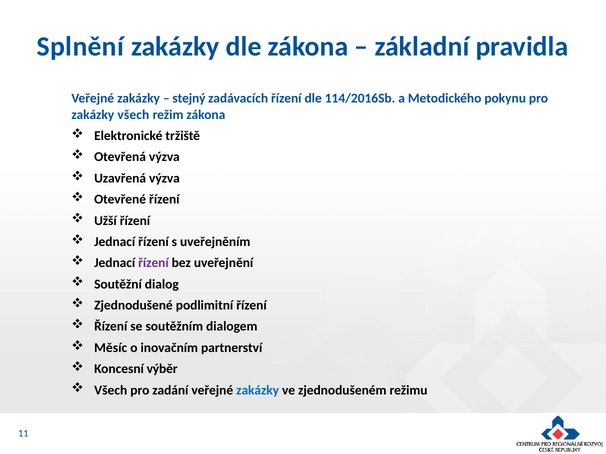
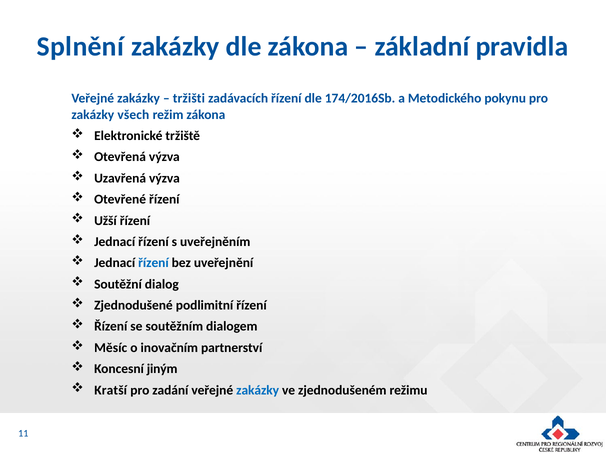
stejný: stejný -> tržišti
114/2016Sb: 114/2016Sb -> 174/2016Sb
řízení at (153, 263) colour: purple -> blue
výběr: výběr -> jiným
Všech at (111, 391): Všech -> Kratší
